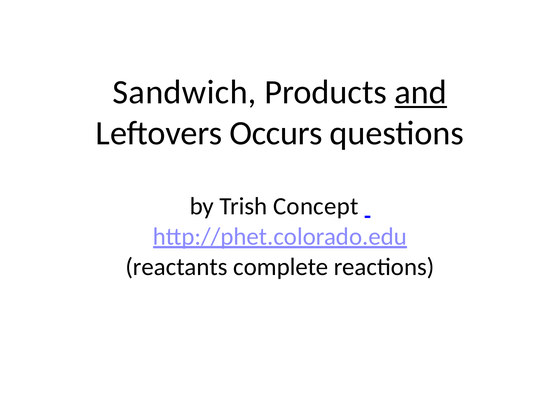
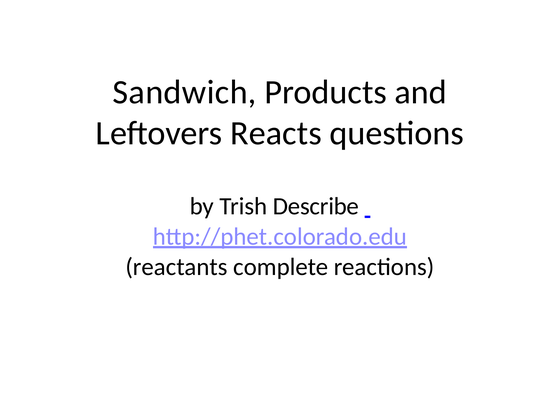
and underline: present -> none
Occurs: Occurs -> Reacts
Concept: Concept -> Describe
